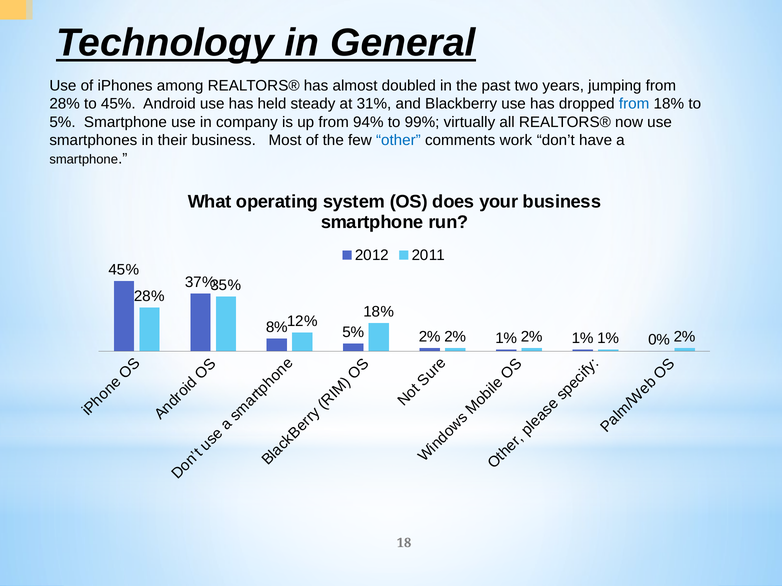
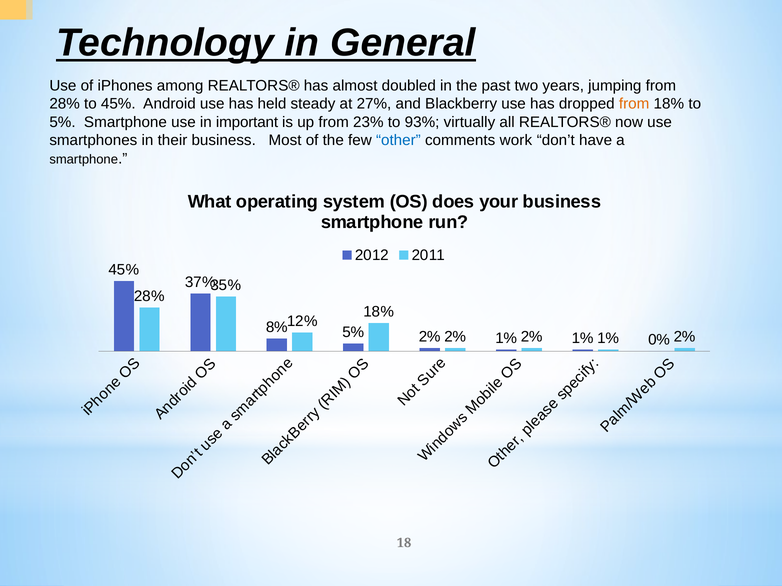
31%: 31% -> 27%
from at (634, 104) colour: blue -> orange
company: company -> important
94%: 94% -> 23%
99%: 99% -> 93%
